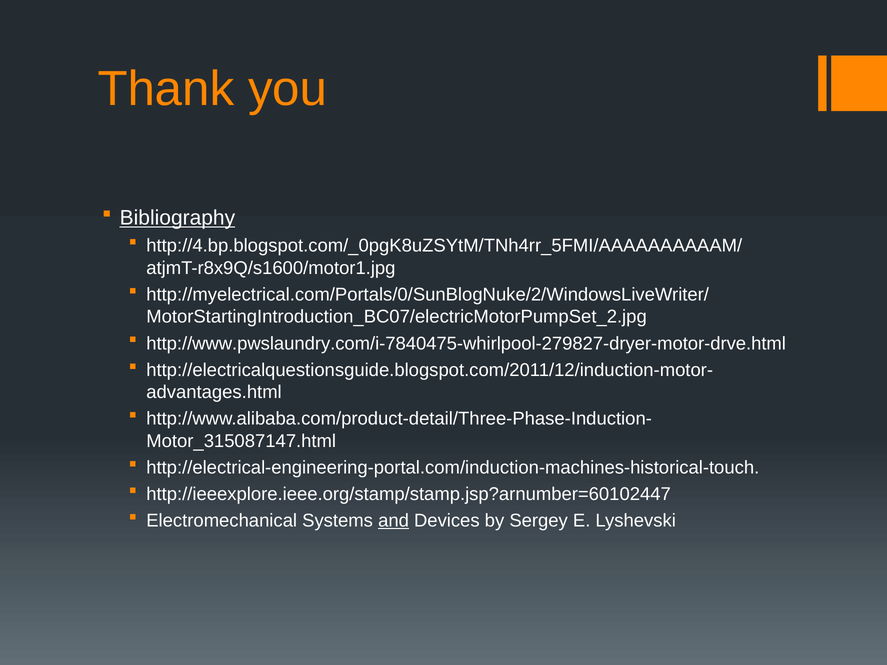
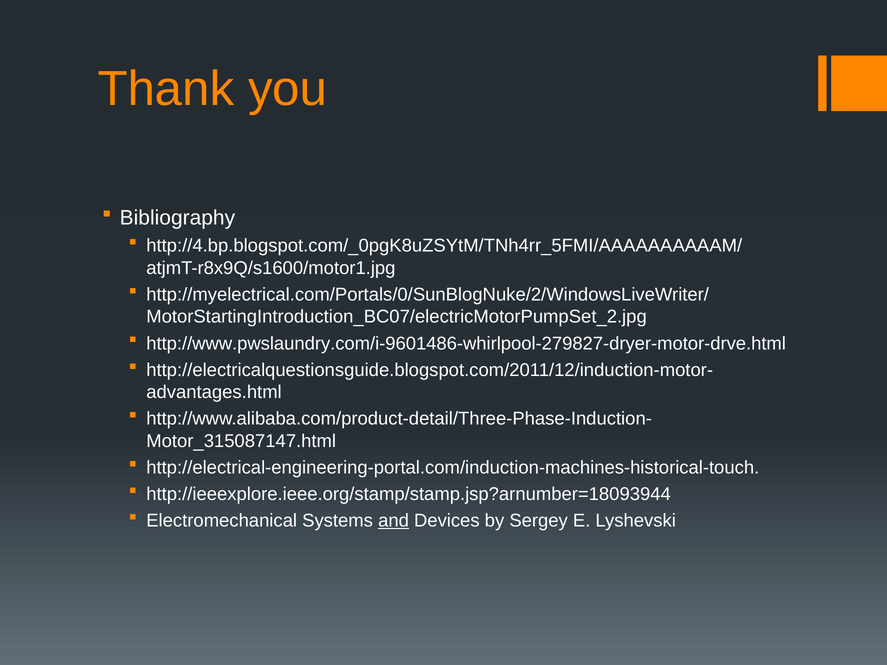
Bibliography underline: present -> none
http://www.pwslaundry.com/i-7840475-whirlpool-279827-dryer-motor-drve.html: http://www.pwslaundry.com/i-7840475-whirlpool-279827-dryer-motor-drve.html -> http://www.pwslaundry.com/i-9601486-whirlpool-279827-dryer-motor-drve.html
http://ieeexplore.ieee.org/stamp/stamp.jsp?arnumber=60102447: http://ieeexplore.ieee.org/stamp/stamp.jsp?arnumber=60102447 -> http://ieeexplore.ieee.org/stamp/stamp.jsp?arnumber=18093944
